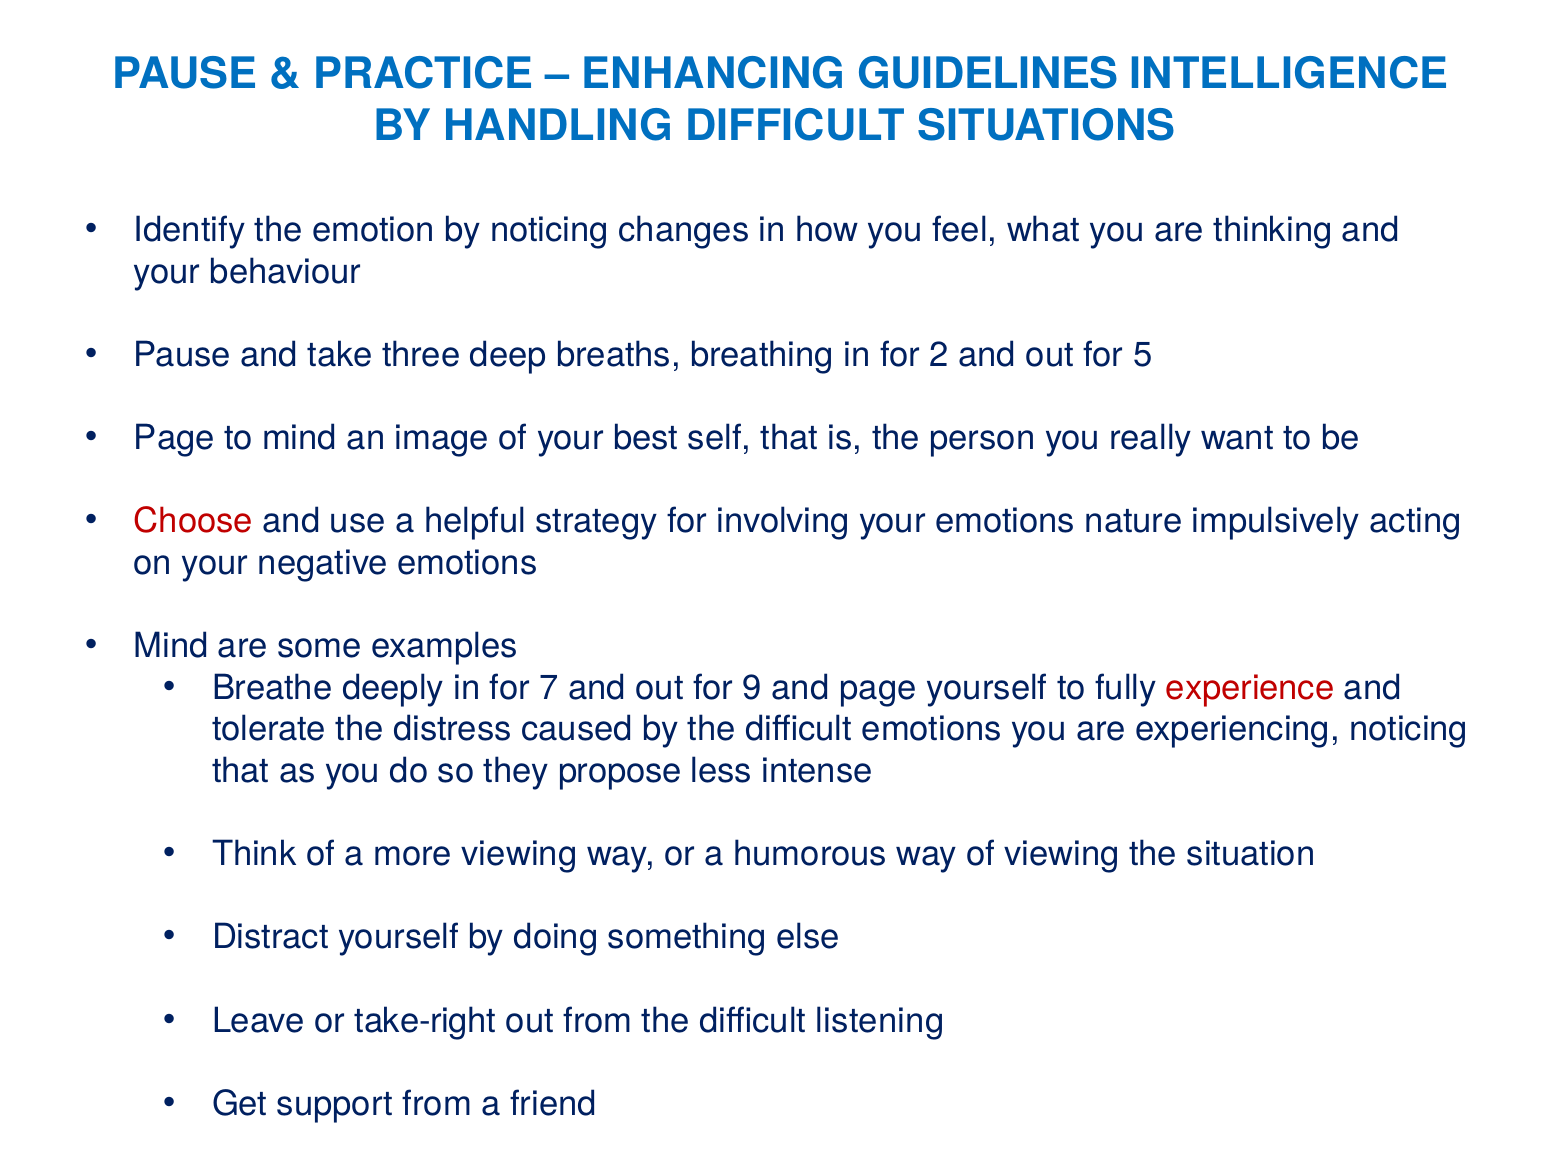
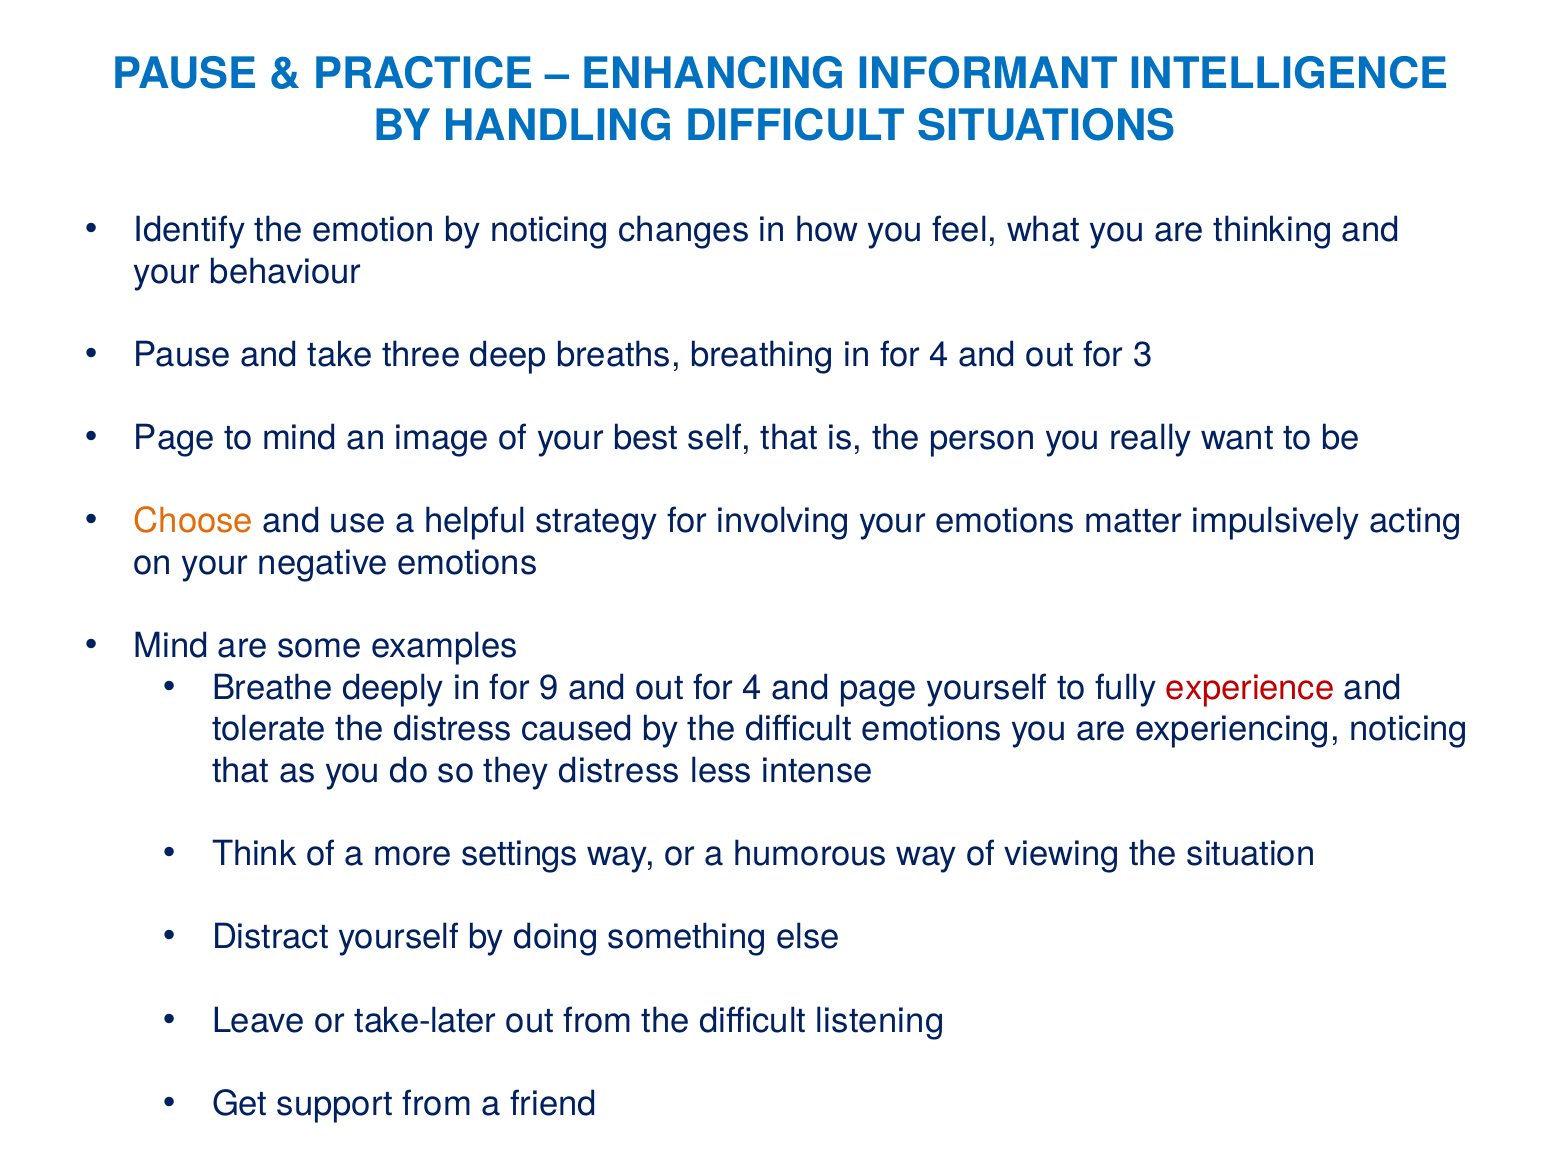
GUIDELINES: GUIDELINES -> INFORMANT
in for 2: 2 -> 4
5: 5 -> 3
Choose colour: red -> orange
nature: nature -> matter
7: 7 -> 9
out for 9: 9 -> 4
they propose: propose -> distress
more viewing: viewing -> settings
take-right: take-right -> take-later
